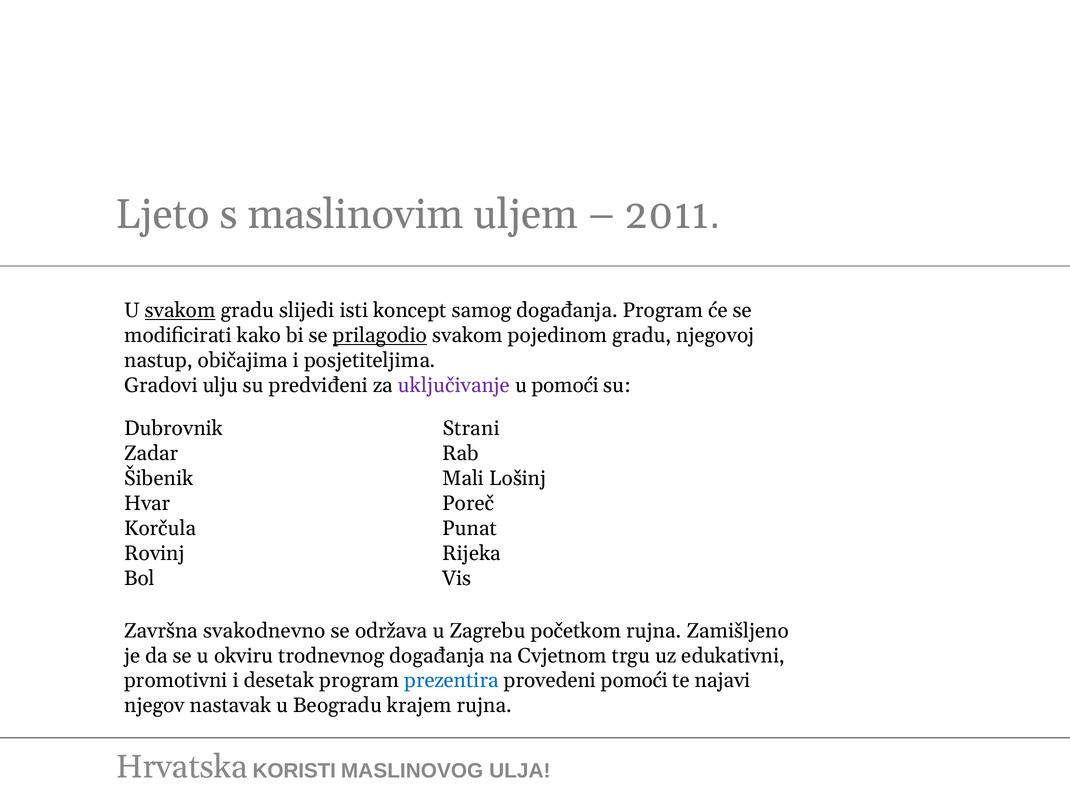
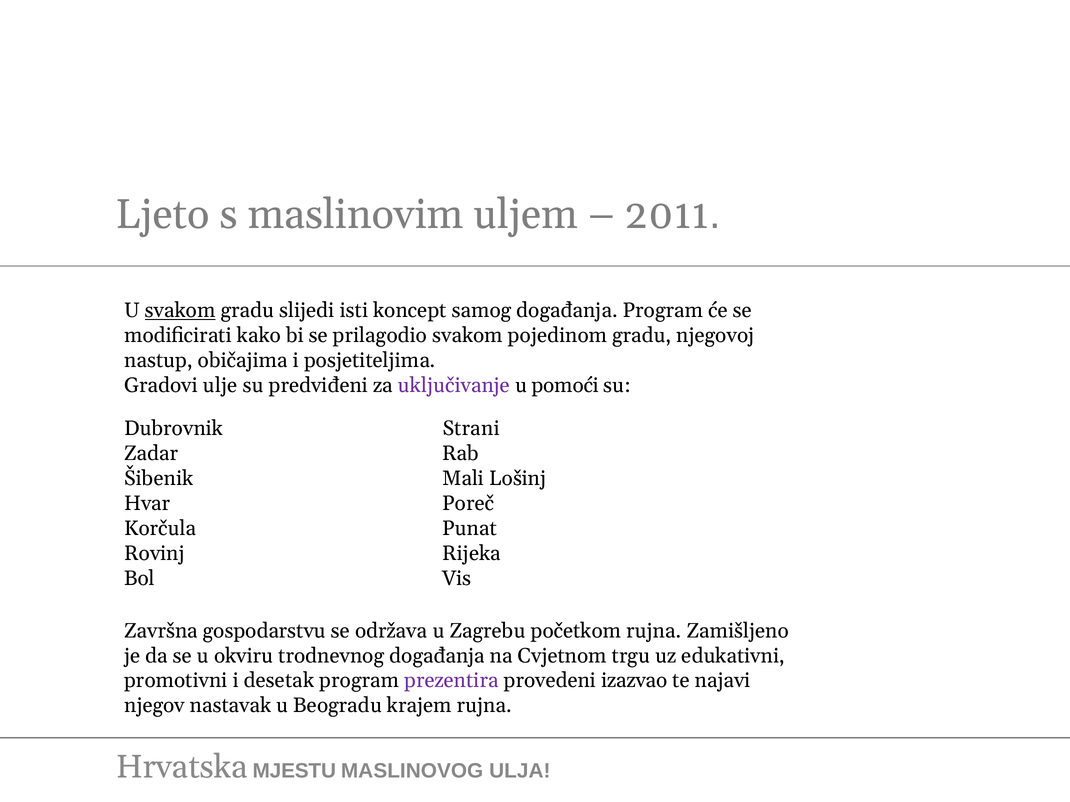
prilagodio underline: present -> none
ulju: ulju -> ulje
svakodnevno: svakodnevno -> gospodarstvu
prezentira colour: blue -> purple
provedeni pomoći: pomoći -> izazvao
KORISTI: KORISTI -> MJESTU
